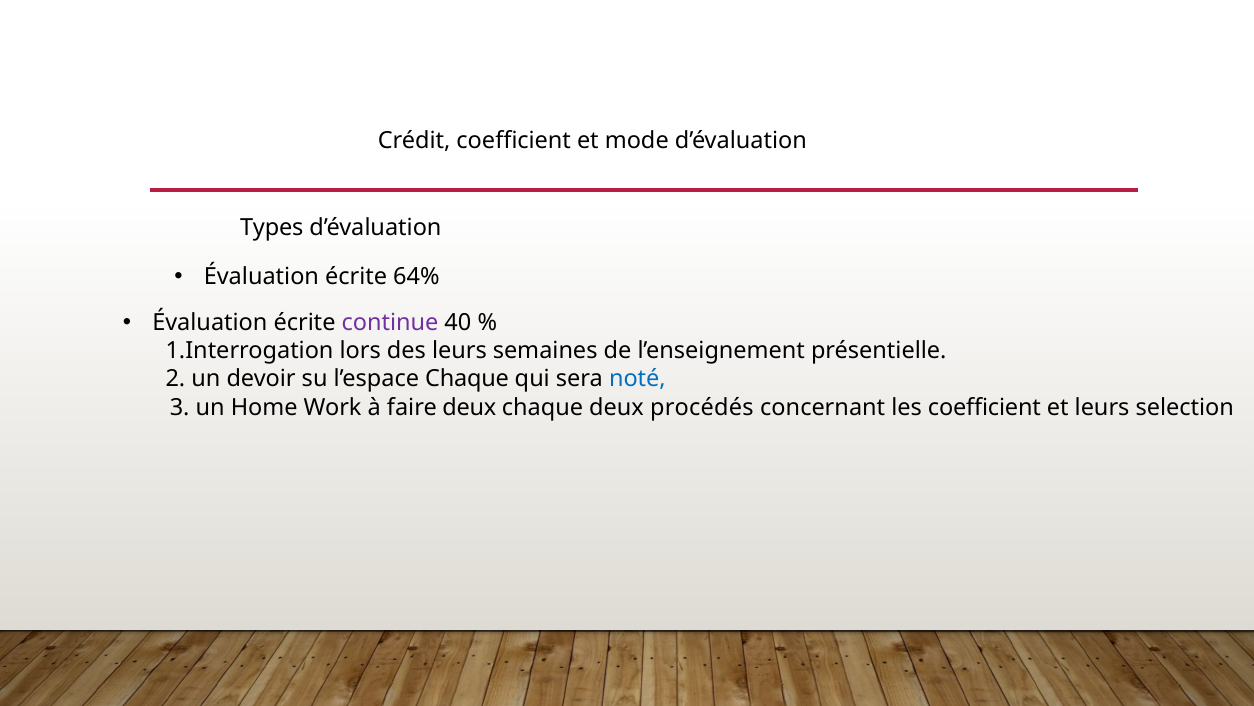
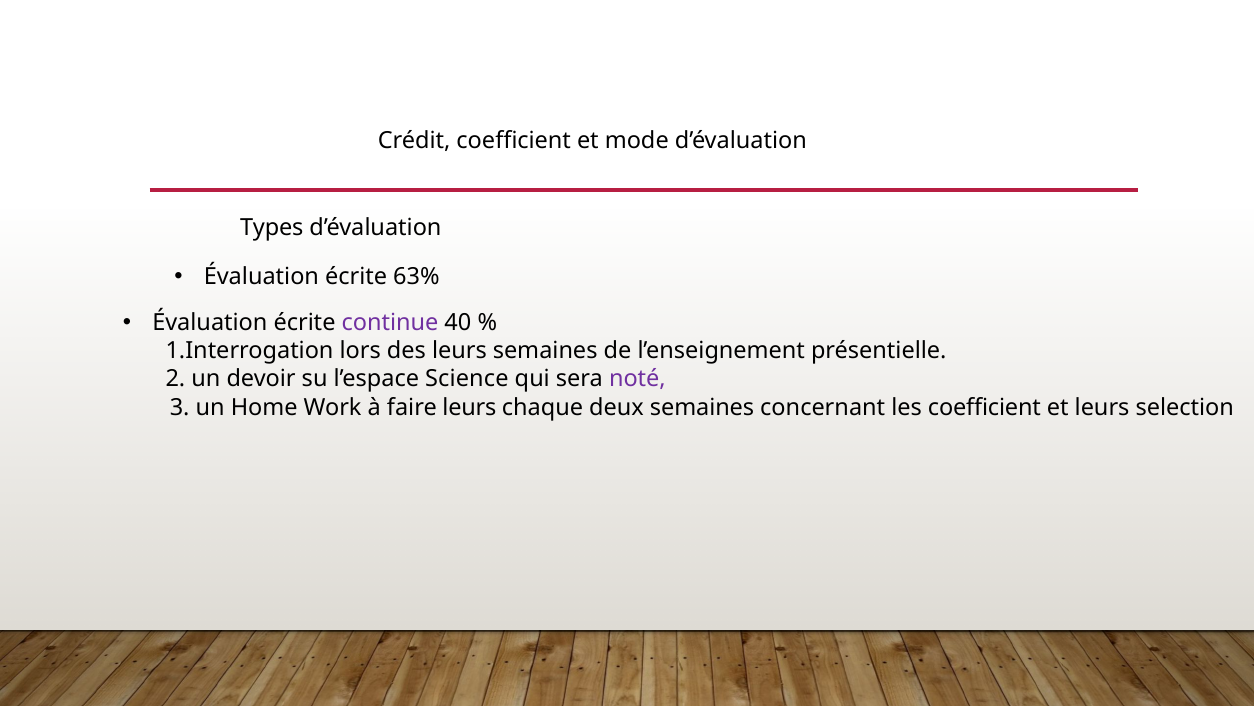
64%: 64% -> 63%
l’espace Chaque: Chaque -> Science
noté colour: blue -> purple
faire deux: deux -> leurs
deux procédés: procédés -> semaines
